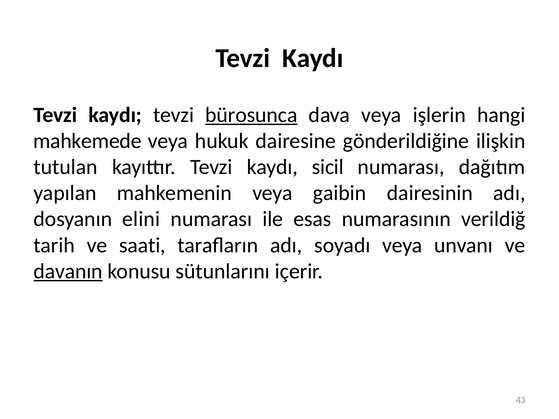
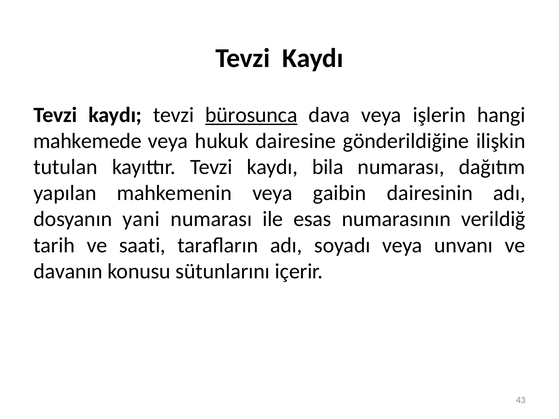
sicil: sicil -> bila
elini: elini -> yani
davanın underline: present -> none
